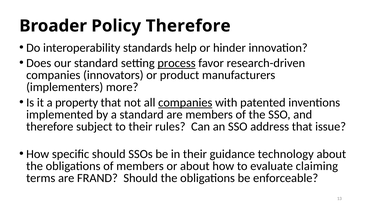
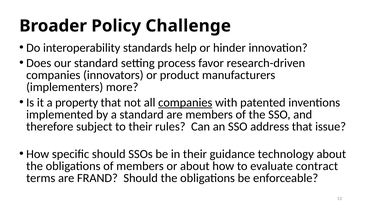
Policy Therefore: Therefore -> Challenge
process underline: present -> none
claiming: claiming -> contract
